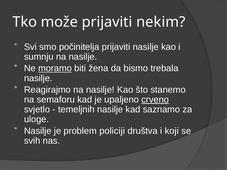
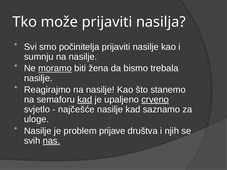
nekim: nekim -> nasilja
kad at (85, 100) underline: none -> present
temeljnih: temeljnih -> najčešće
policiji: policiji -> prijave
koji: koji -> njih
nas underline: none -> present
